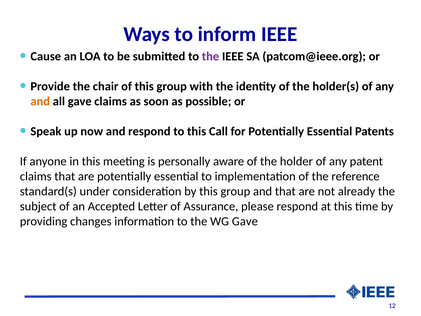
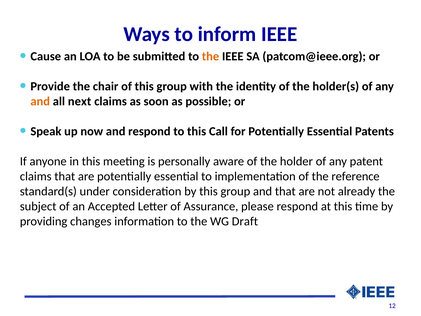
the at (211, 56) colour: purple -> orange
all gave: gave -> next
WG Gave: Gave -> Draft
